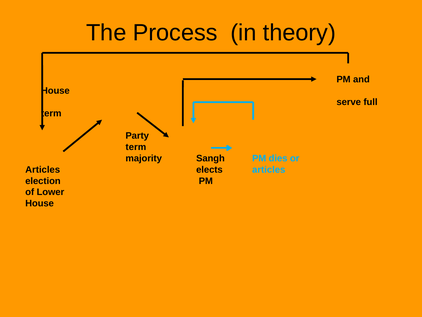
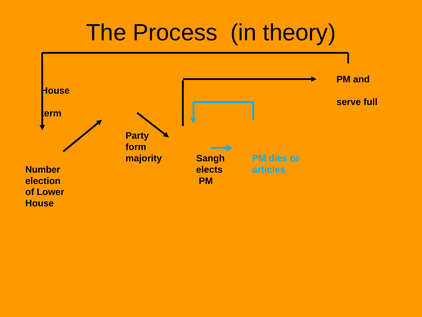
term at (136, 147): term -> form
Articles at (43, 169): Articles -> Number
